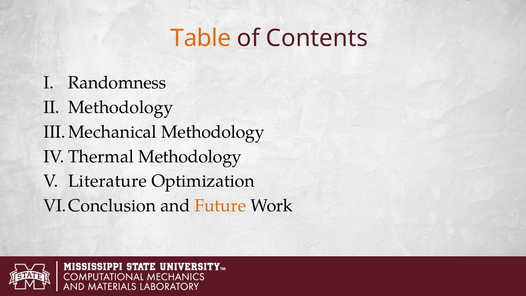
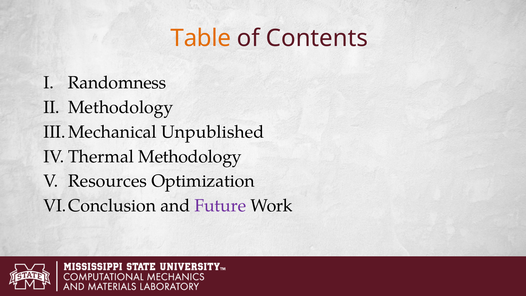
Methodology at (213, 132): Methodology -> Unpublished
Literature: Literature -> Resources
Future colour: orange -> purple
